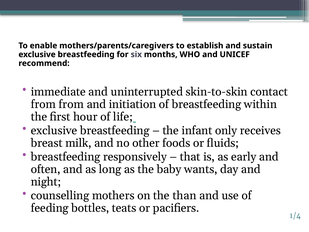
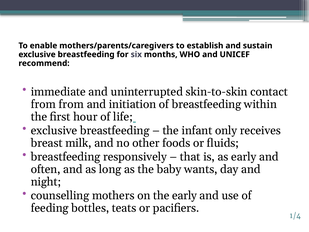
the than: than -> early
